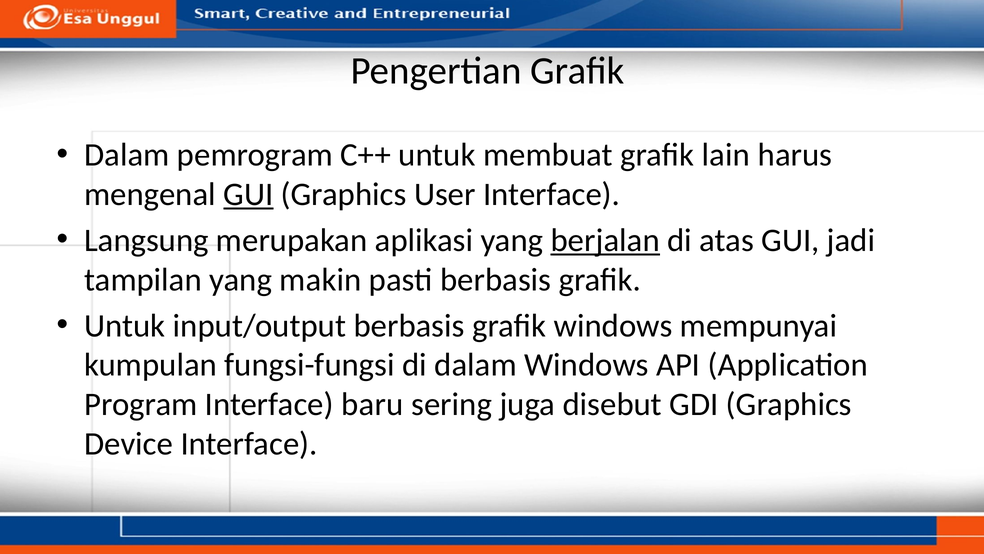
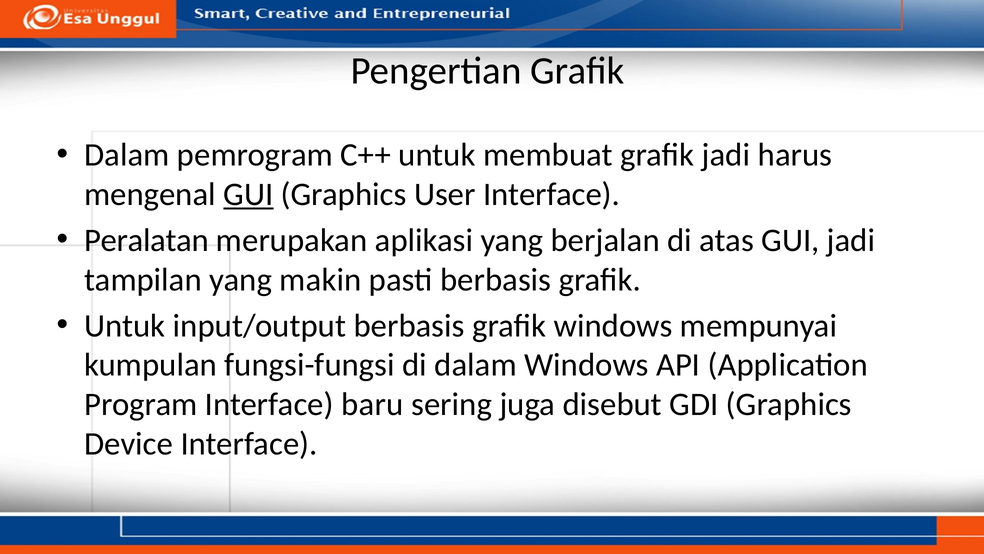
grafik lain: lain -> jadi
Langsung: Langsung -> Peralatan
berjalan underline: present -> none
